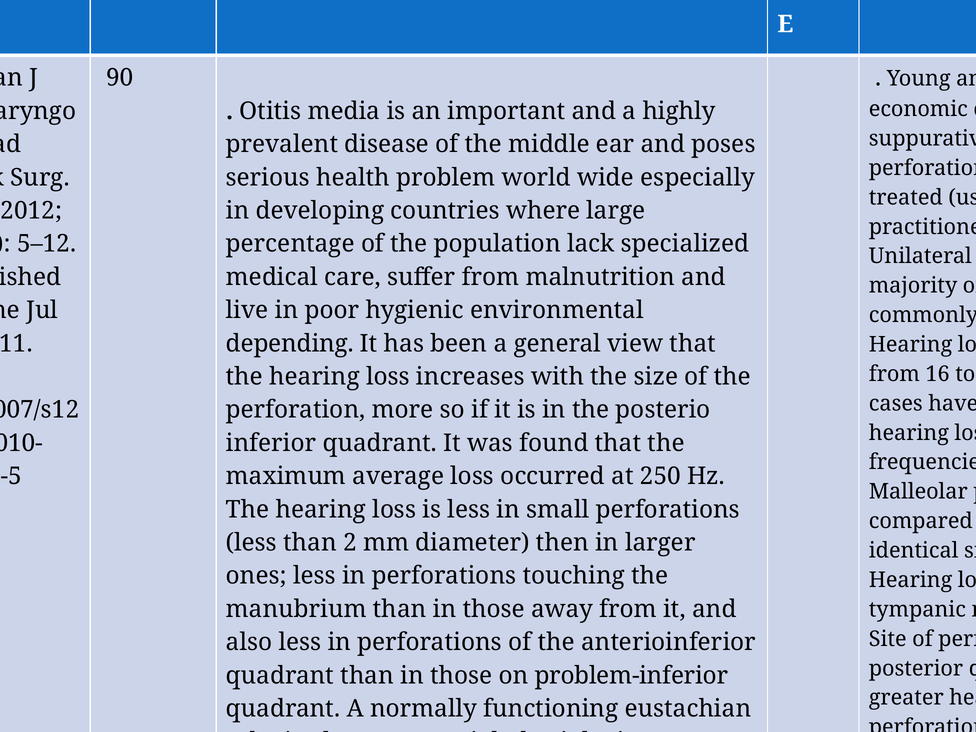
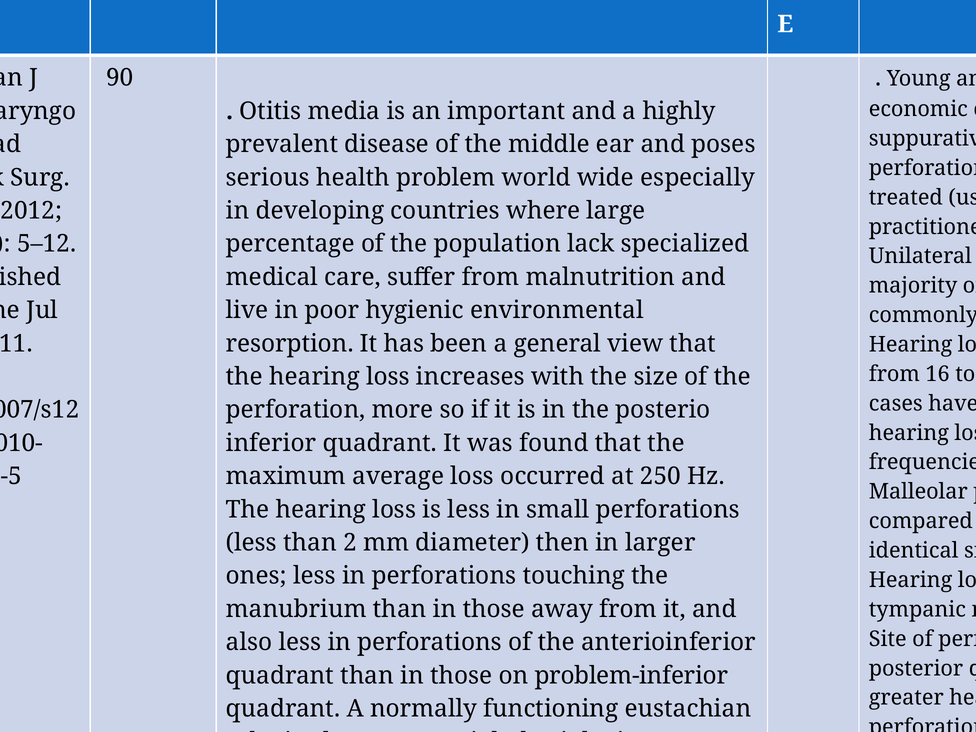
depending: depending -> resorption
